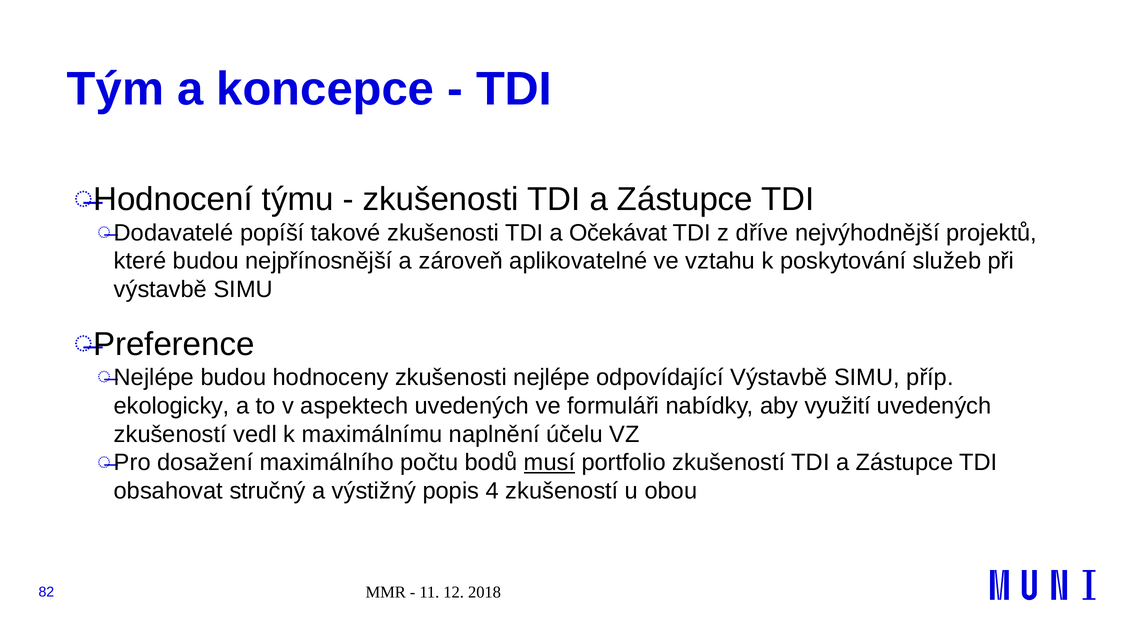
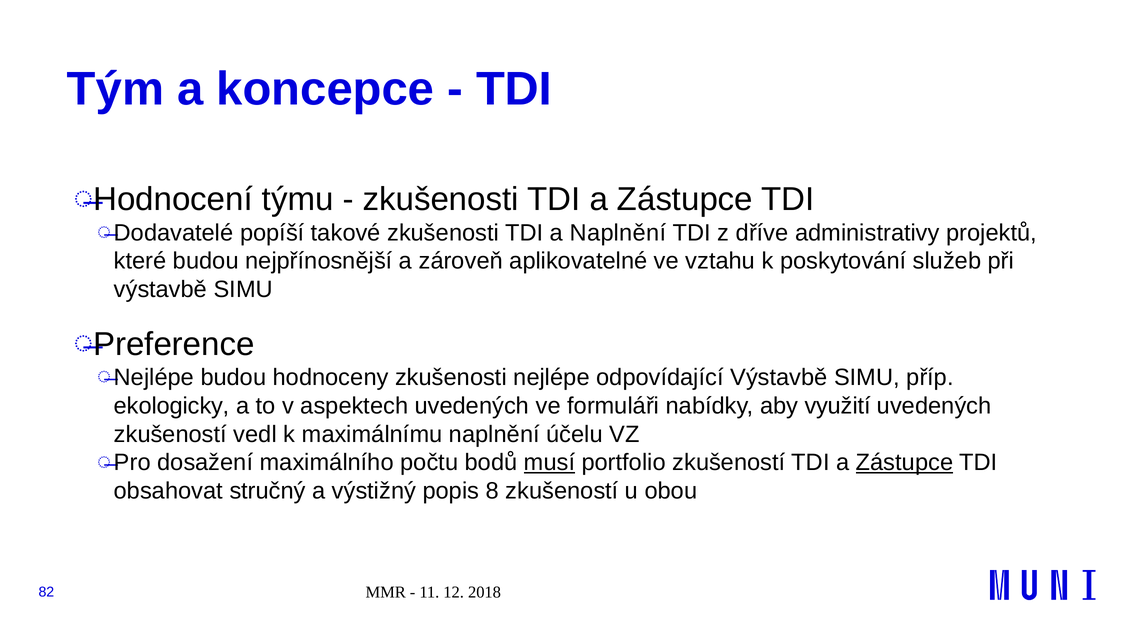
a Očekávat: Očekávat -> Naplnění
nejvýhodnější: nejvýhodnější -> administrativy
Zástupce at (905, 463) underline: none -> present
4: 4 -> 8
